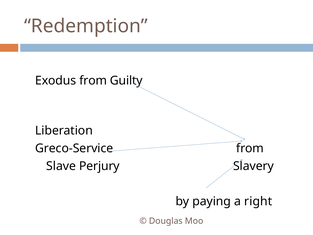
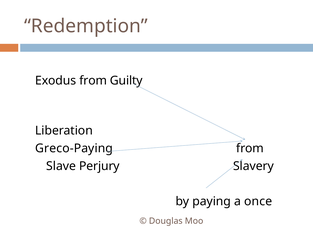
Greco-Service: Greco-Service -> Greco-Paying
right: right -> once
